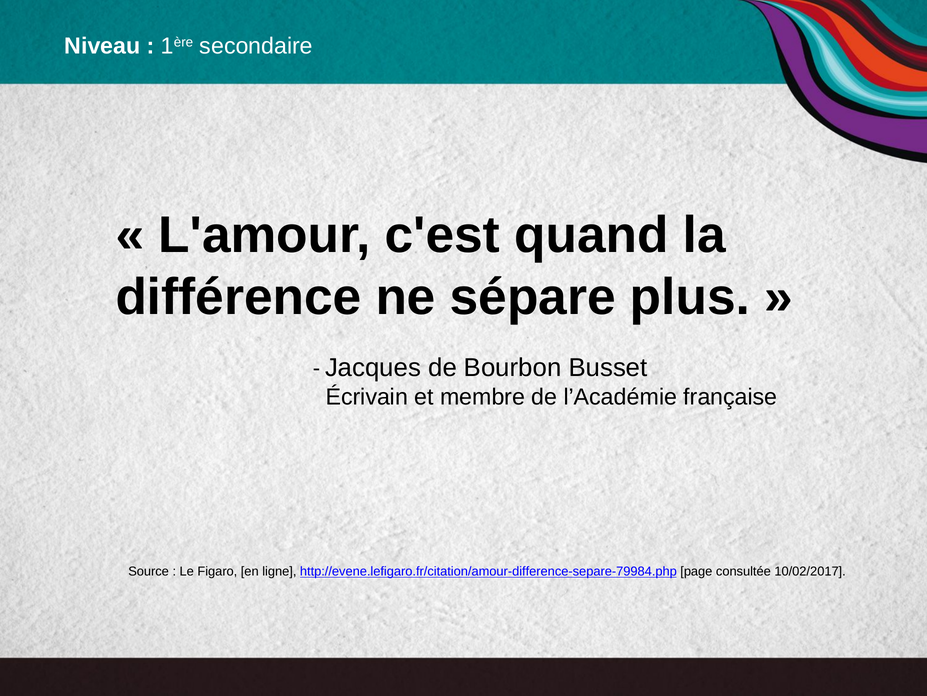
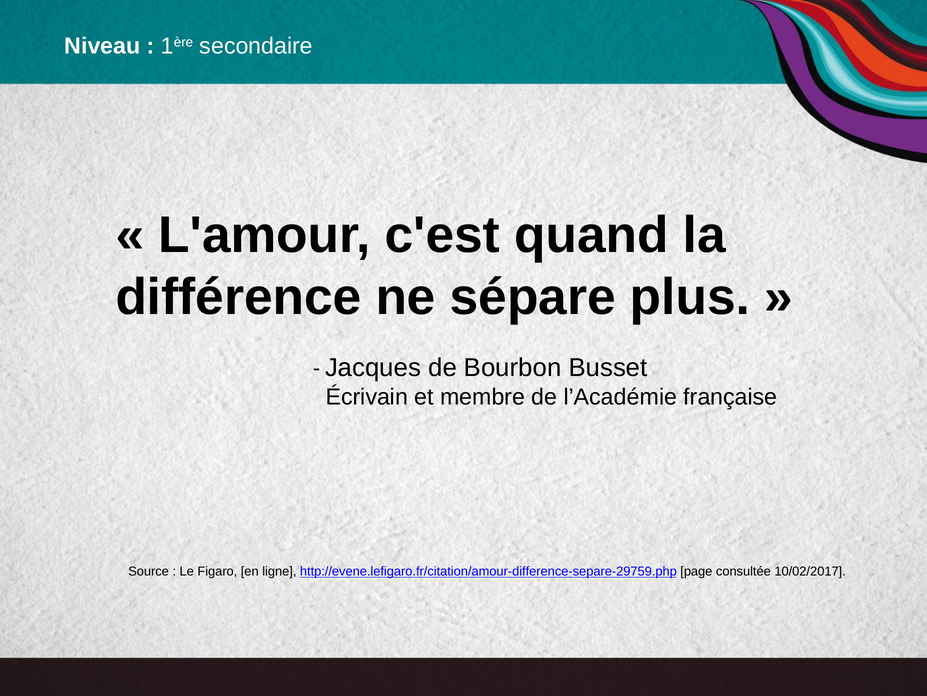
http://evene.lefigaro.fr/citation/amour-difference-separe-79984.php: http://evene.lefigaro.fr/citation/amour-difference-separe-79984.php -> http://evene.lefigaro.fr/citation/amour-difference-separe-29759.php
